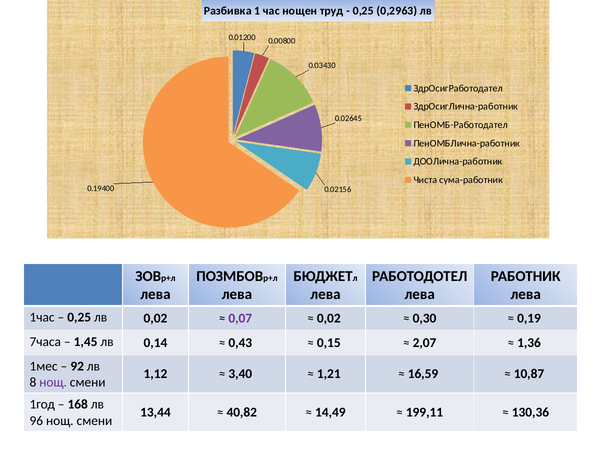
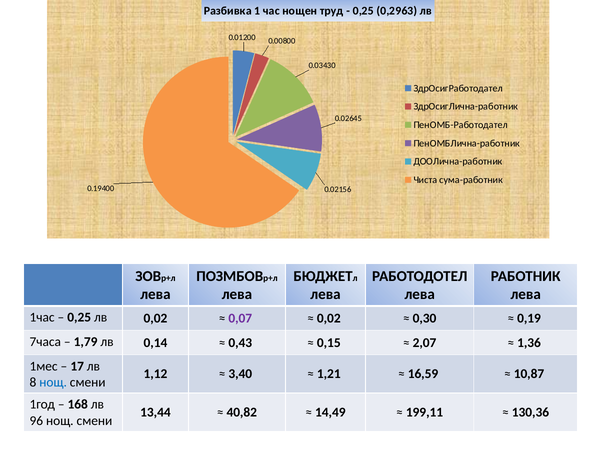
1,45: 1,45 -> 1,79
92: 92 -> 17
нощ at (53, 383) colour: purple -> blue
